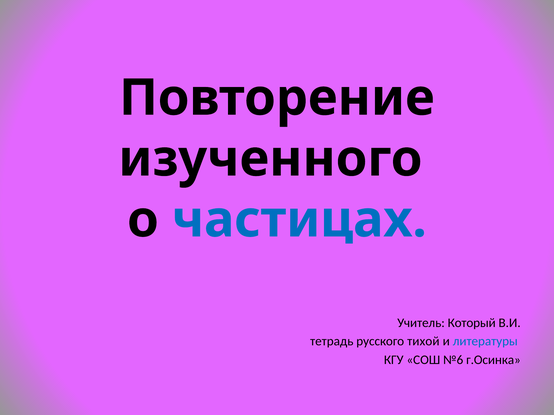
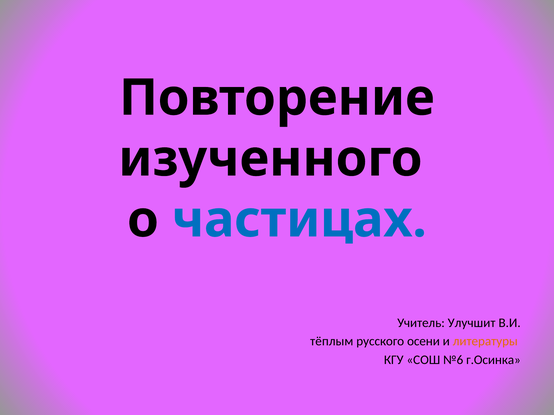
Который: Который -> Улучшит
тетрадь: тетрадь -> тёплым
тихой: тихой -> осени
литературы colour: blue -> orange
